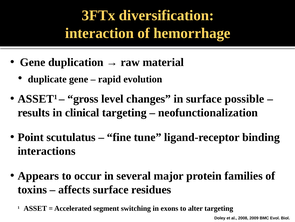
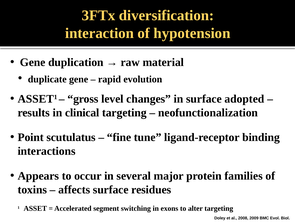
hemorrhage: hemorrhage -> hypotension
possible: possible -> adopted
